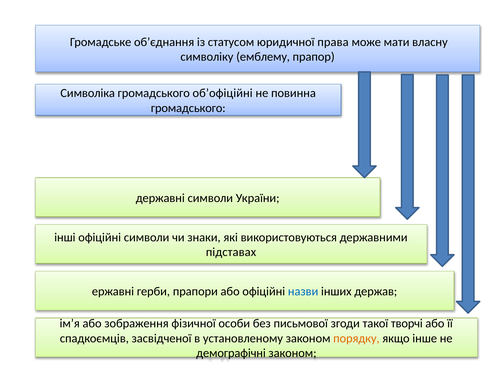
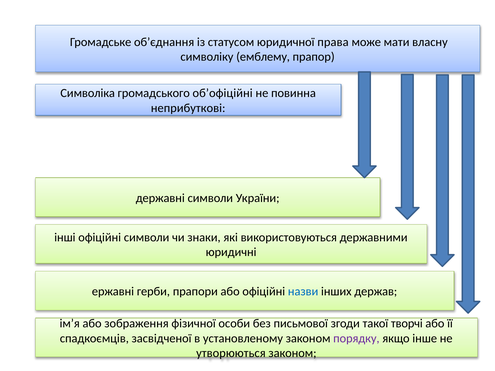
громадського at (188, 108): громадського -> неприбуткові
підставах: підставах -> юридичні
порядку colour: orange -> purple
демографічні: демографічні -> утворюються
